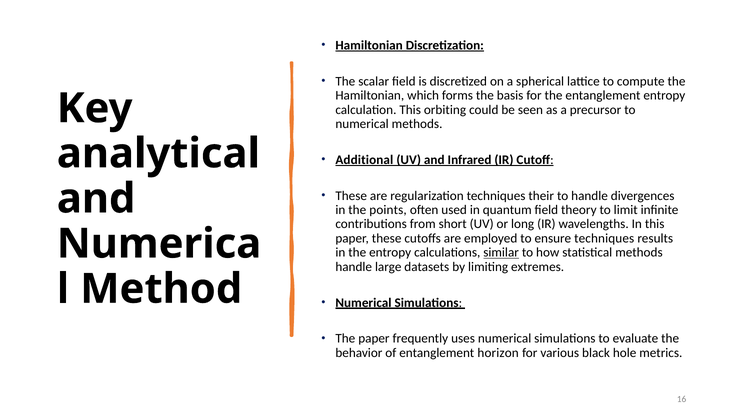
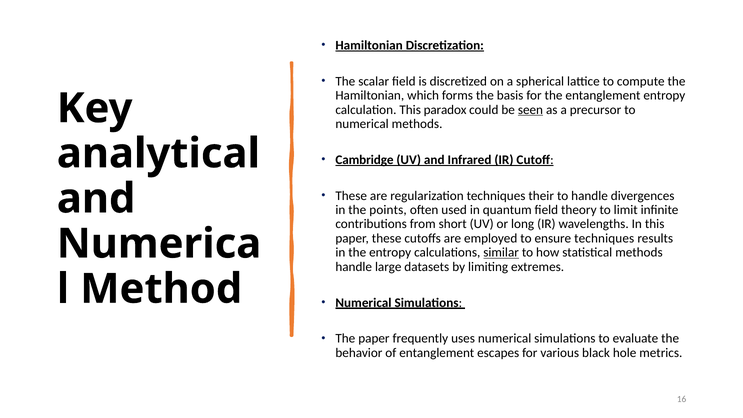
orbiting: orbiting -> paradox
seen underline: none -> present
Additional: Additional -> Cambridge
horizon: horizon -> escapes
